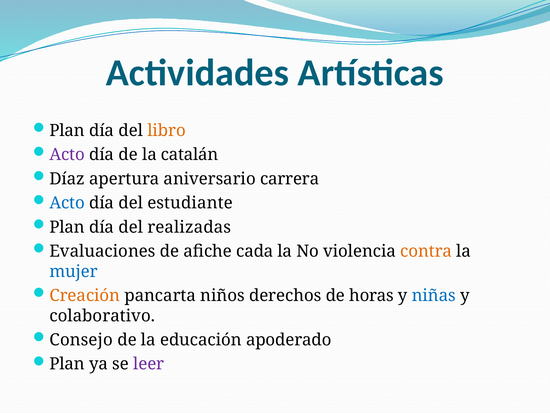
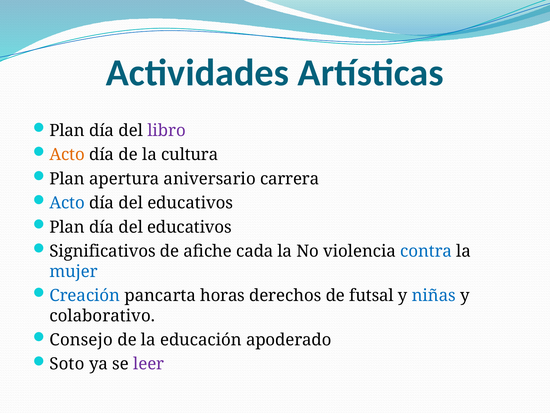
libro colour: orange -> purple
Acto at (67, 154) colour: purple -> orange
catalán: catalán -> cultura
Díaz at (67, 179): Díaz -> Plan
estudiante at (190, 203): estudiante -> educativos
realizadas at (189, 227): realizadas -> educativos
Evaluaciones: Evaluaciones -> Significativos
contra colour: orange -> blue
Creación colour: orange -> blue
niños: niños -> horas
horas: horas -> futsal
Plan at (67, 364): Plan -> Soto
